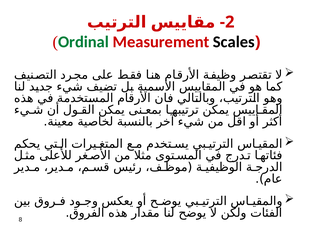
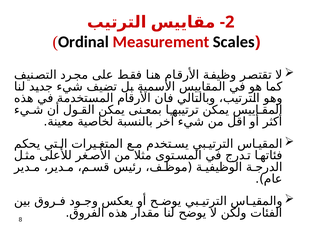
Ordinal colour: green -> black
